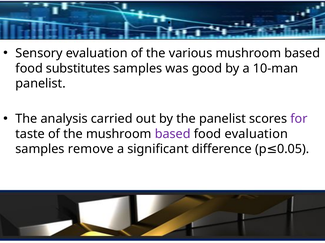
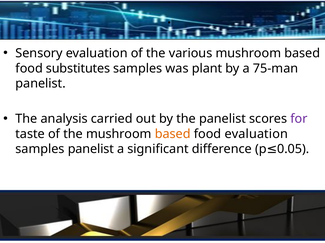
good: good -> plant
10-man: 10-man -> 75-man
based at (173, 134) colour: purple -> orange
samples remove: remove -> panelist
